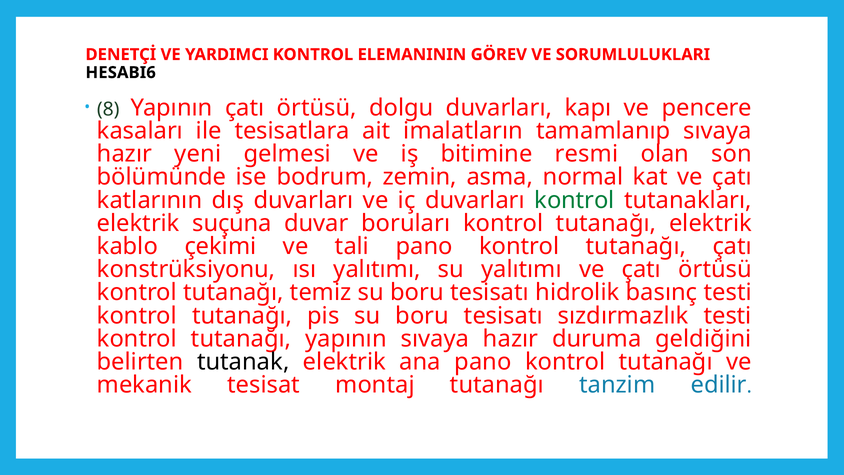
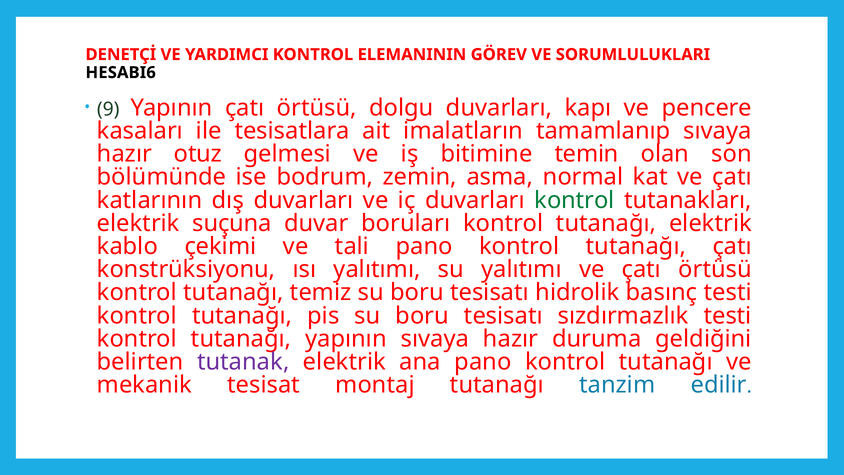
8: 8 -> 9
yeni: yeni -> otuz
resmi: resmi -> temin
tutanak colour: black -> purple
